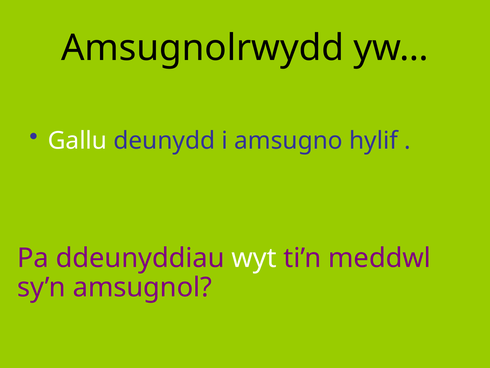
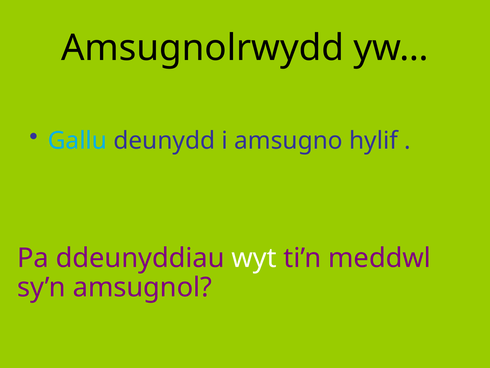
Gallu colour: white -> light blue
